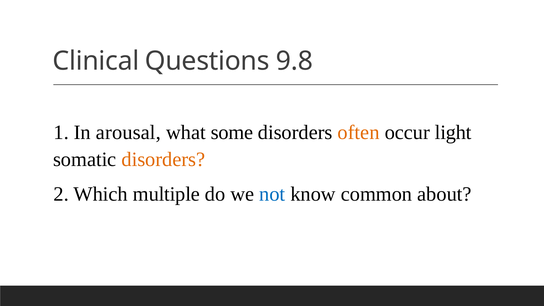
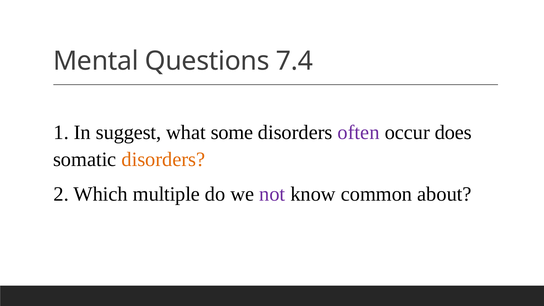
Clinical: Clinical -> Mental
9.8: 9.8 -> 7.4
arousal: arousal -> suggest
often colour: orange -> purple
light: light -> does
not colour: blue -> purple
